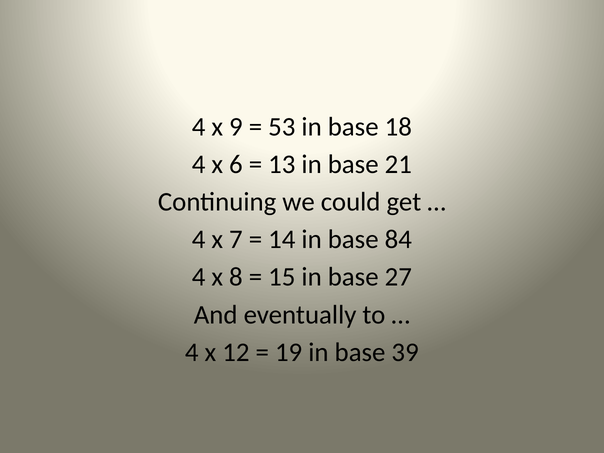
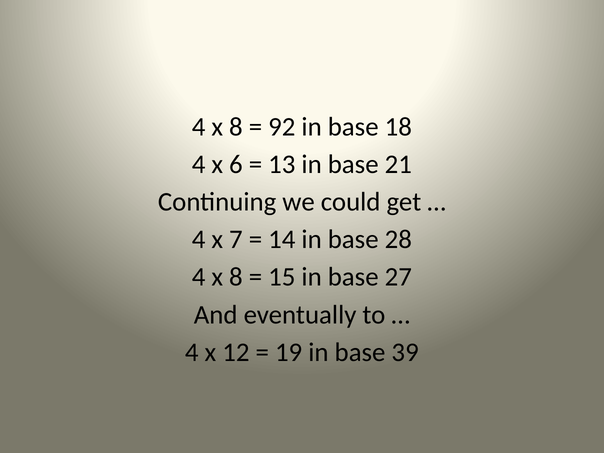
9 at (236, 127): 9 -> 8
53: 53 -> 92
84: 84 -> 28
